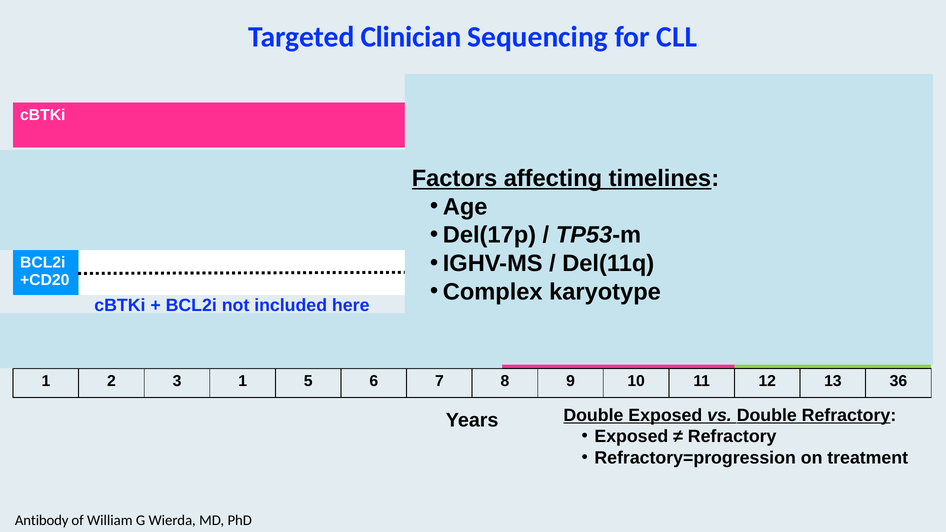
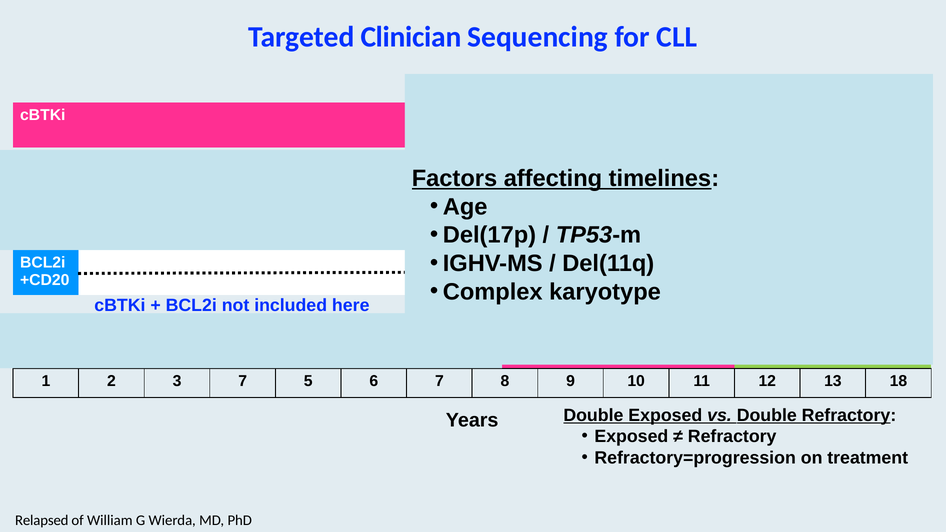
3 1: 1 -> 7
36: 36 -> 18
Antibody: Antibody -> Relapsed
